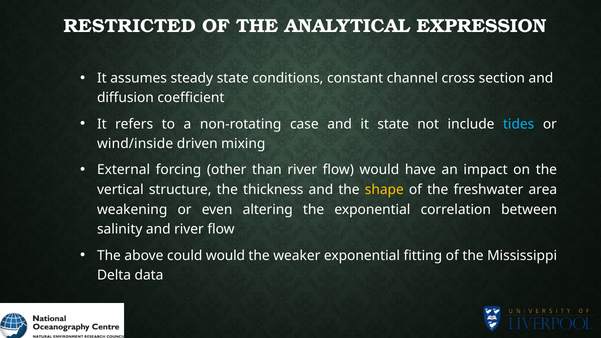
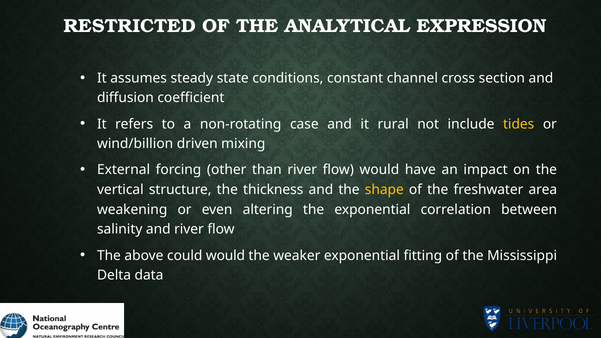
it state: state -> rural
tides colour: light blue -> yellow
wind/inside: wind/inside -> wind/billion
